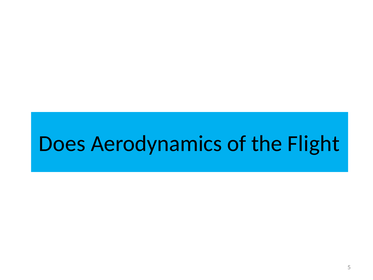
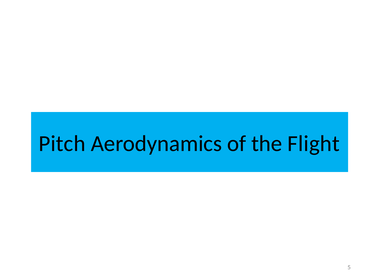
Does: Does -> Pitch
